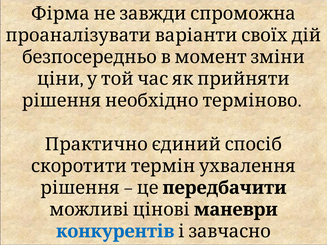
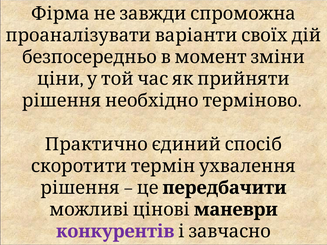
конкурентів colour: blue -> purple
